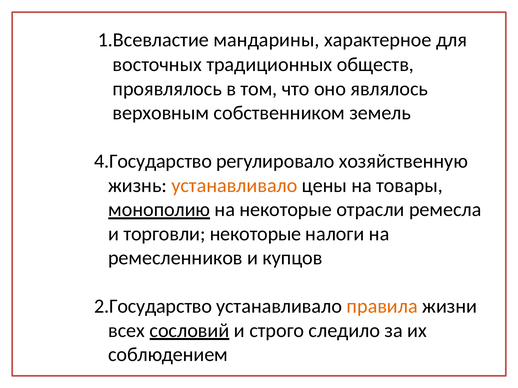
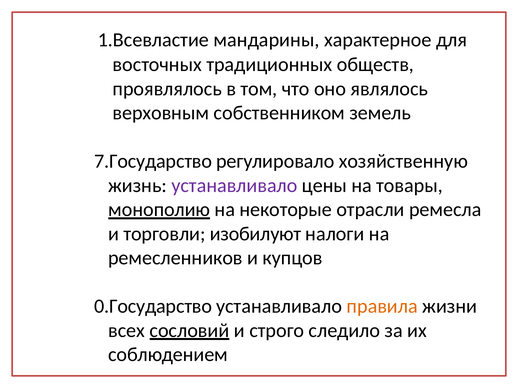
4.Государство: 4.Государство -> 7.Государство
устанавливало at (234, 186) colour: orange -> purple
торговли некоторые: некоторые -> изобилуют
2.Государство: 2.Государство -> 0.Государство
